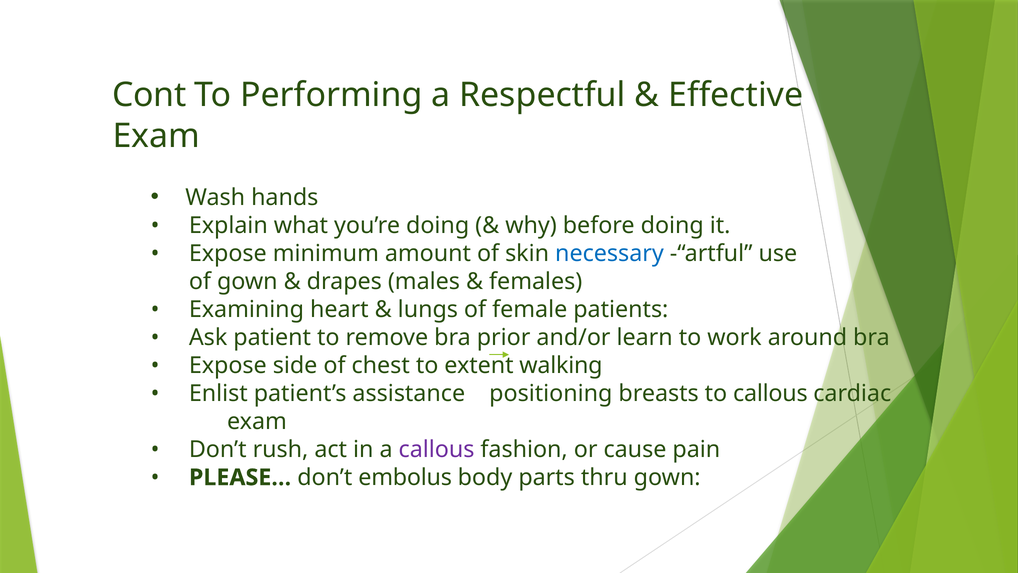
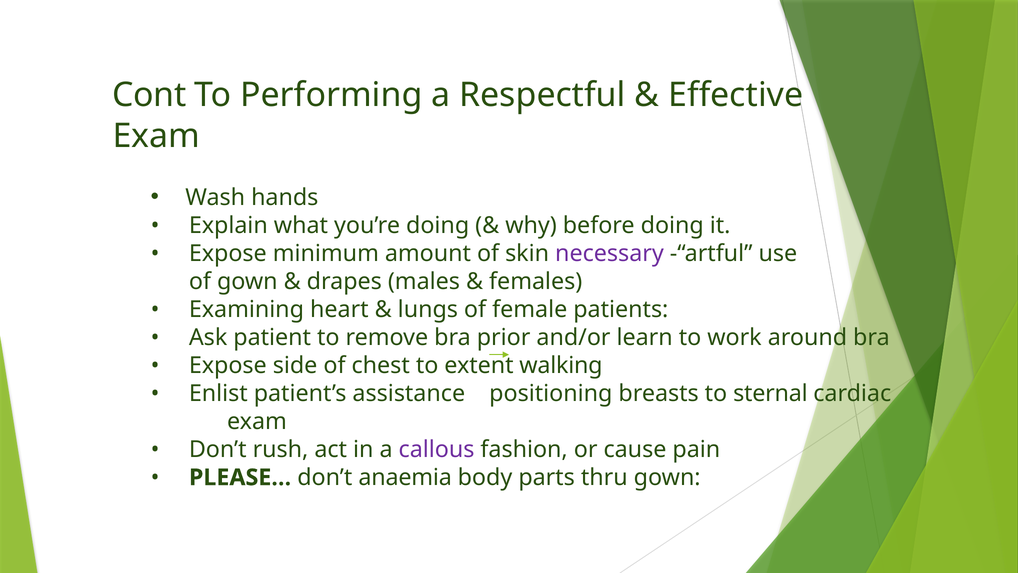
necessary colour: blue -> purple
to callous: callous -> sternal
embolus: embolus -> anaemia
